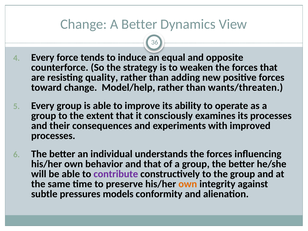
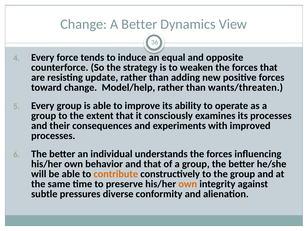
quality: quality -> update
contribute colour: purple -> orange
models: models -> diverse
